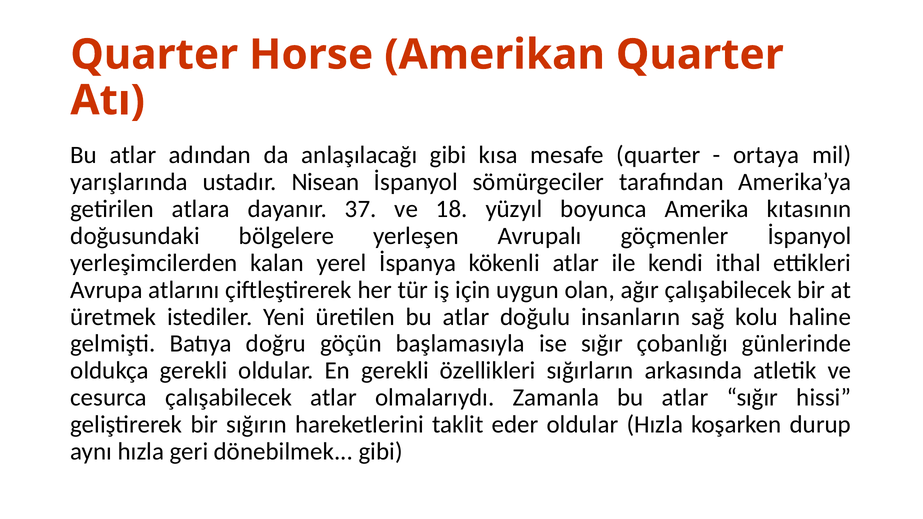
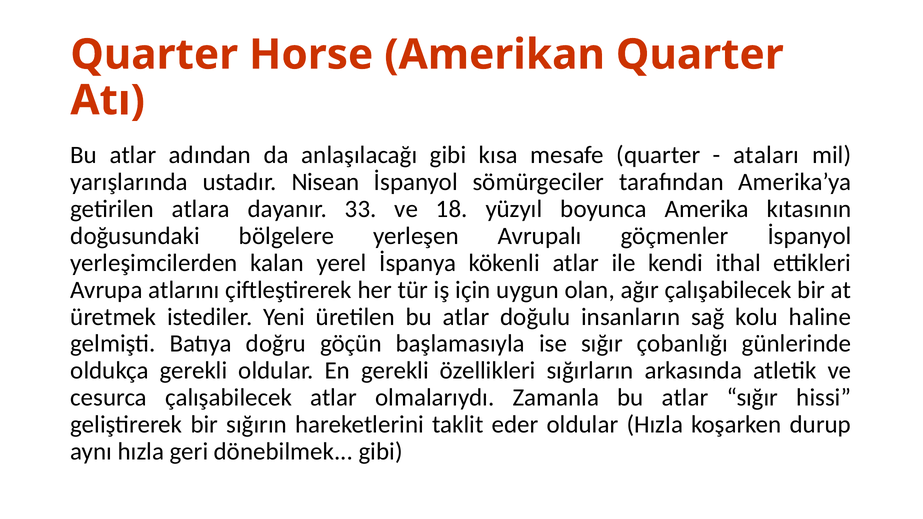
ortaya: ortaya -> ataları
37: 37 -> 33
